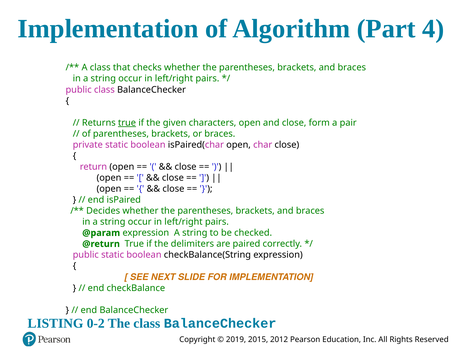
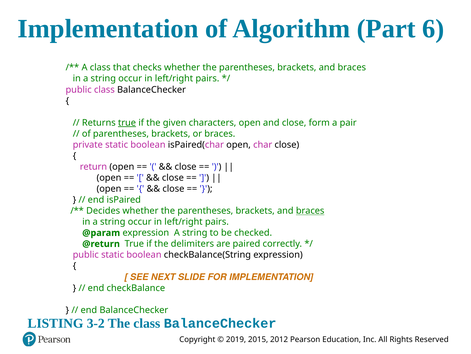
4: 4 -> 6
braces at (310, 210) underline: none -> present
0-2: 0-2 -> 3-2
